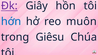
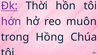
Giây: Giây -> Thời
hớn colour: blue -> purple
Giêsu: Giêsu -> Hồng
